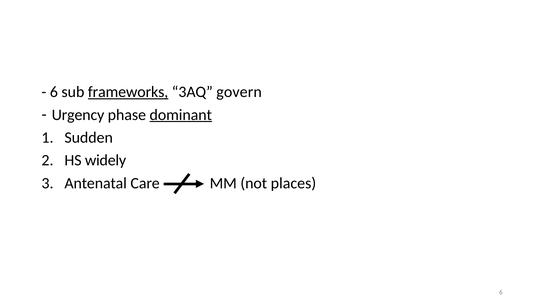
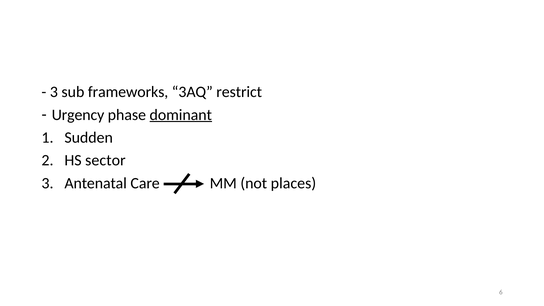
6 at (54, 92): 6 -> 3
frameworks underline: present -> none
govern: govern -> restrict
widely: widely -> sector
